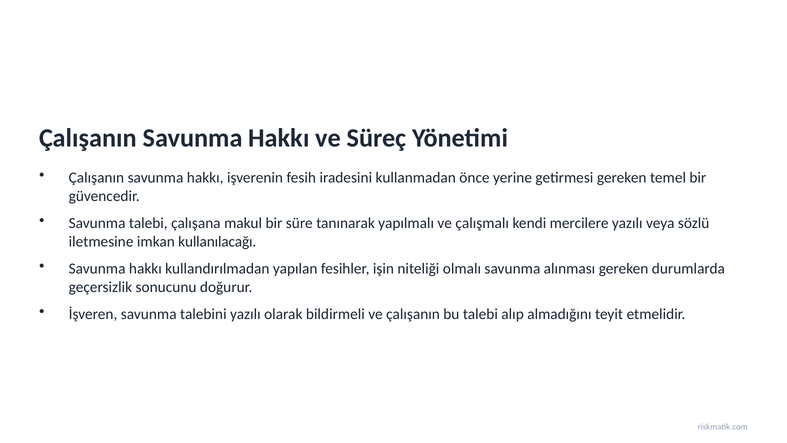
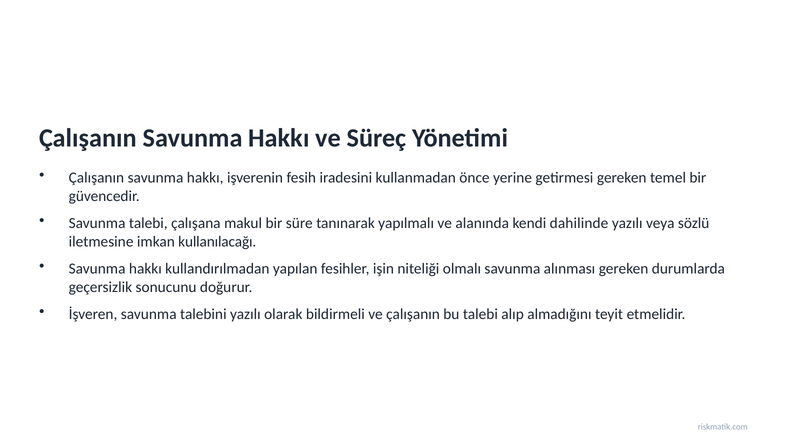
çalışmalı: çalışmalı -> alanında
mercilere: mercilere -> dahilinde
